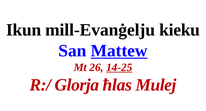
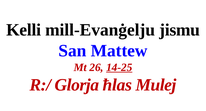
Ikun: Ikun -> Kelli
kieku: kieku -> jismu
Mattew underline: present -> none
